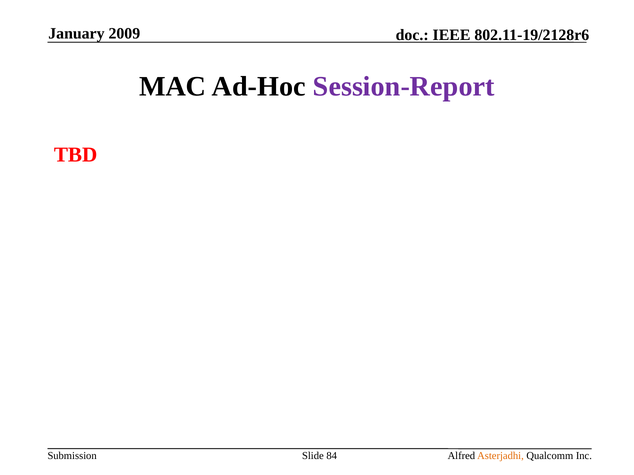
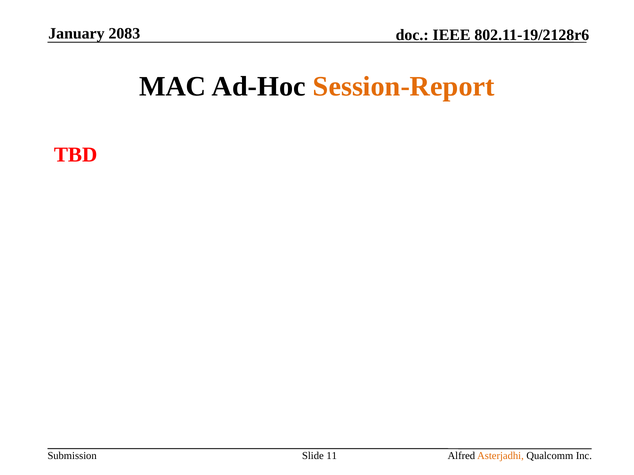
2009: 2009 -> 2083
Session-Report colour: purple -> orange
84: 84 -> 11
